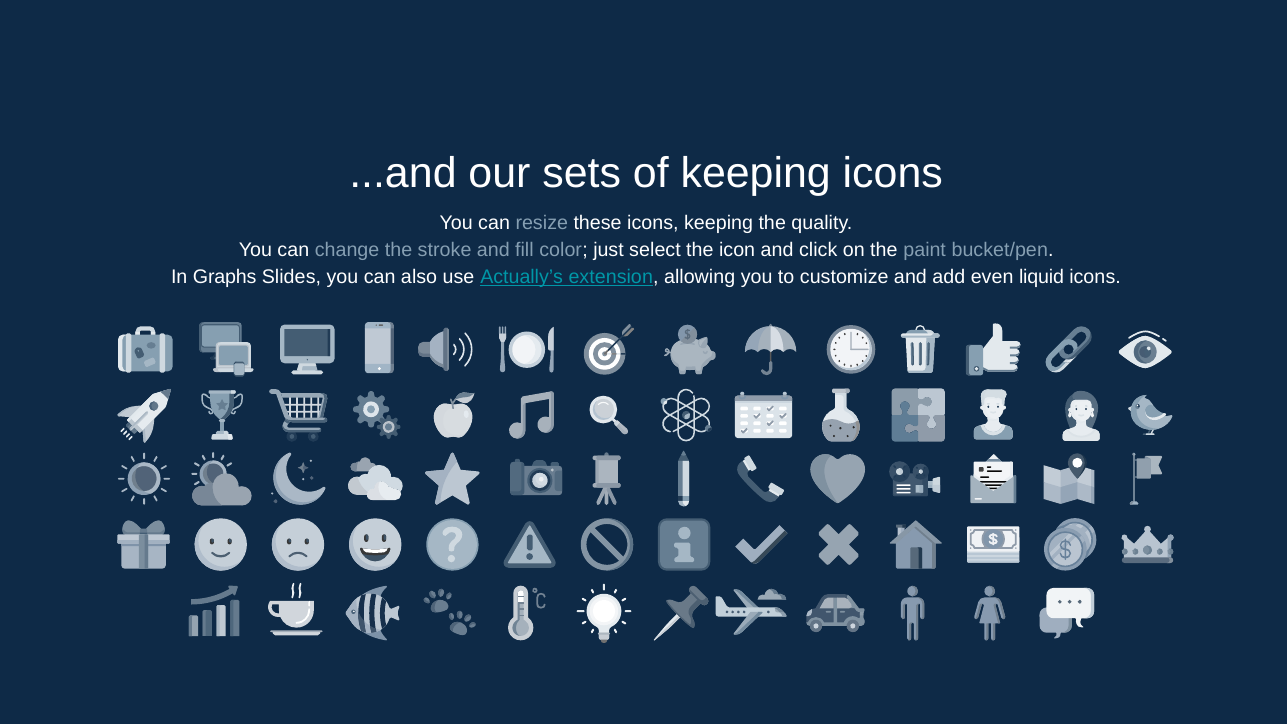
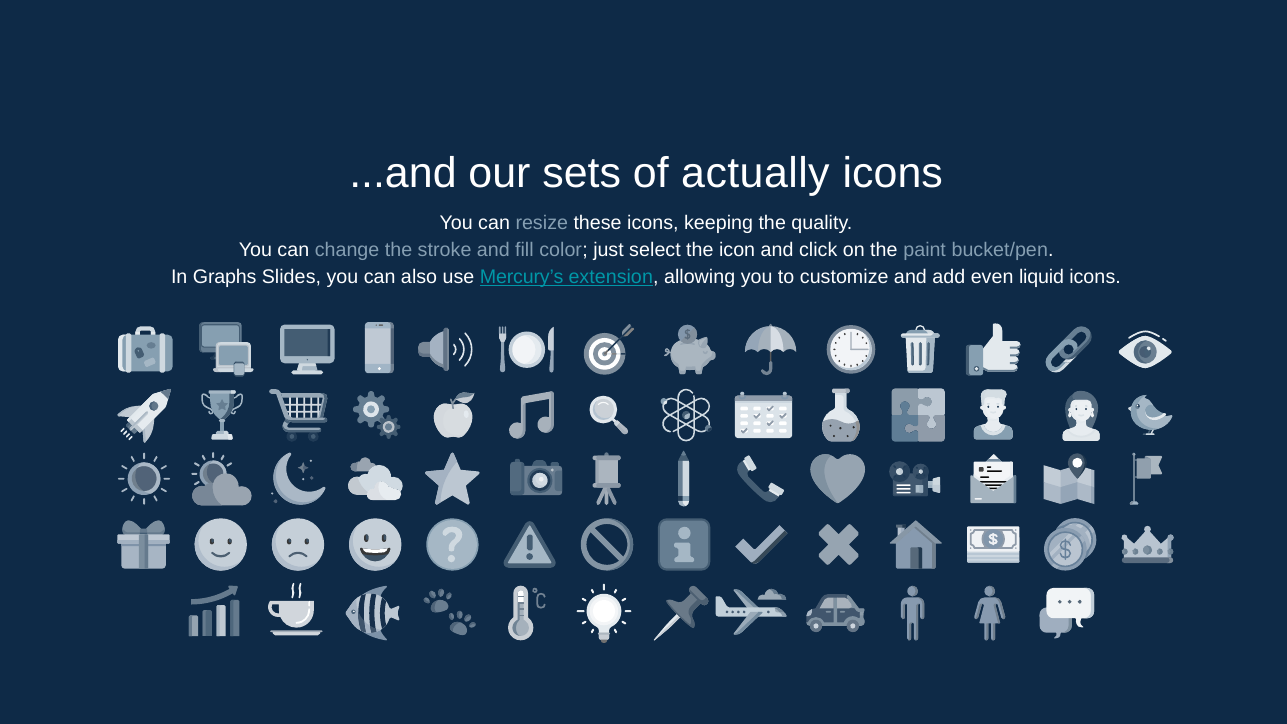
of keeping: keeping -> actually
Actually’s: Actually’s -> Mercury’s
